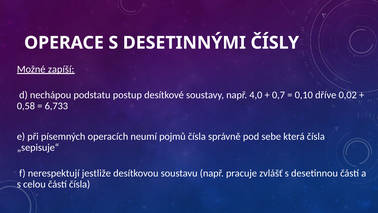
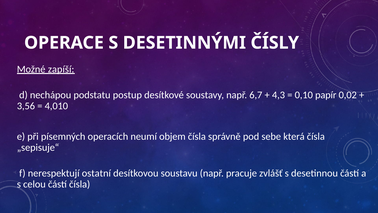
4,0: 4,0 -> 6,7
0,7: 0,7 -> 4,3
dříve: dříve -> papír
0,58: 0,58 -> 3,56
6,733: 6,733 -> 4,010
pojmů: pojmů -> objem
jestliže: jestliže -> ostatní
